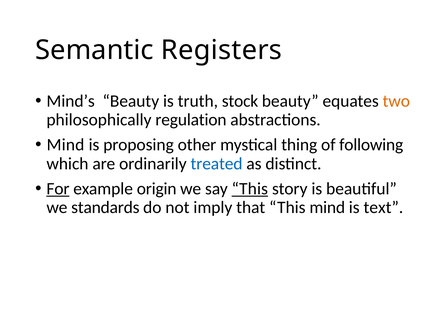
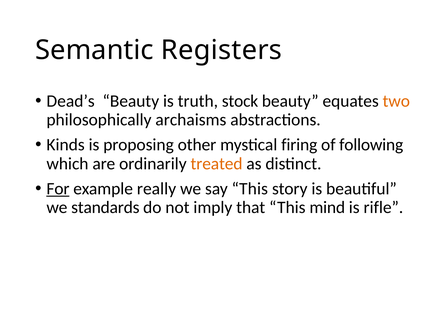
Mind’s: Mind’s -> Dead’s
regulation: regulation -> archaisms
Mind at (65, 145): Mind -> Kinds
thing: thing -> firing
treated colour: blue -> orange
origin: origin -> really
This at (250, 189) underline: present -> none
text: text -> rifle
